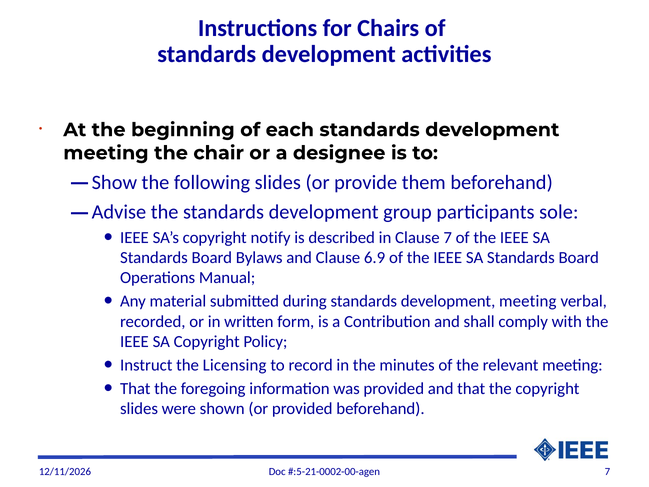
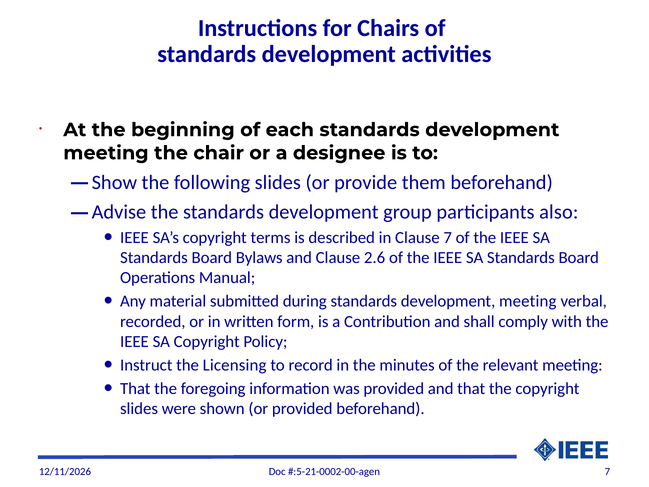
sole: sole -> also
notify: notify -> terms
6.9: 6.9 -> 2.6
